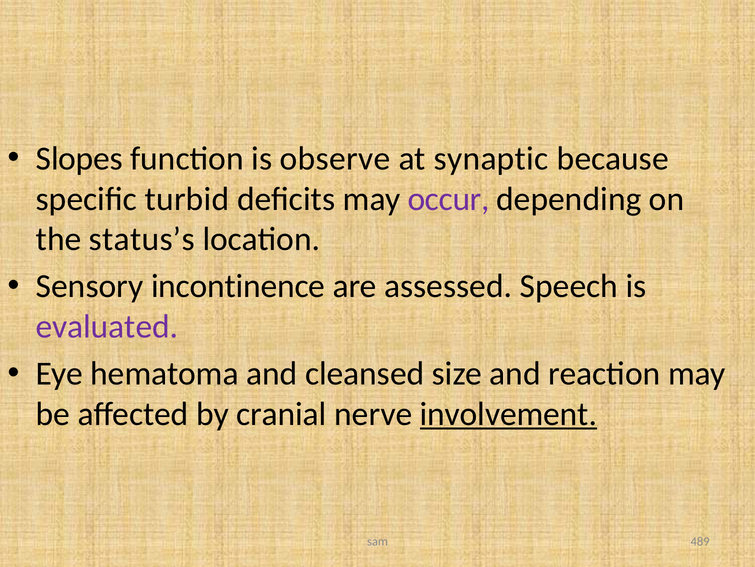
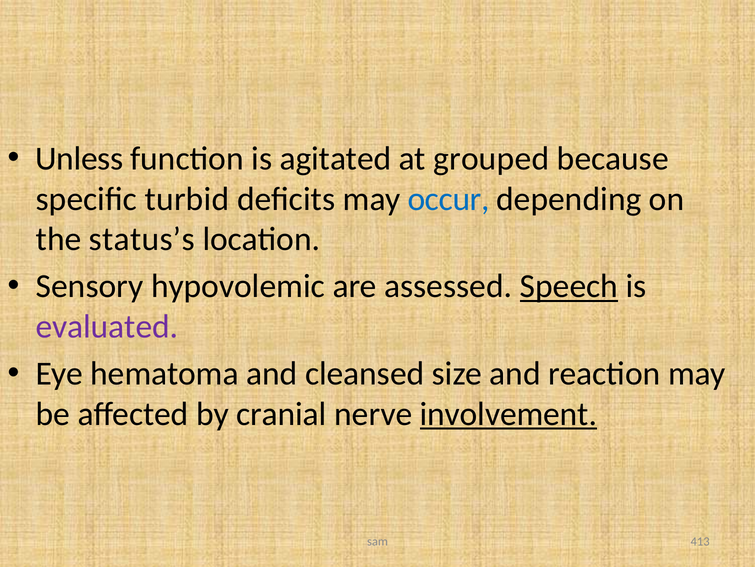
Slopes: Slopes -> Unless
observe: observe -> agitated
synaptic: synaptic -> grouped
occur colour: purple -> blue
incontinence: incontinence -> hypovolemic
Speech underline: none -> present
489: 489 -> 413
